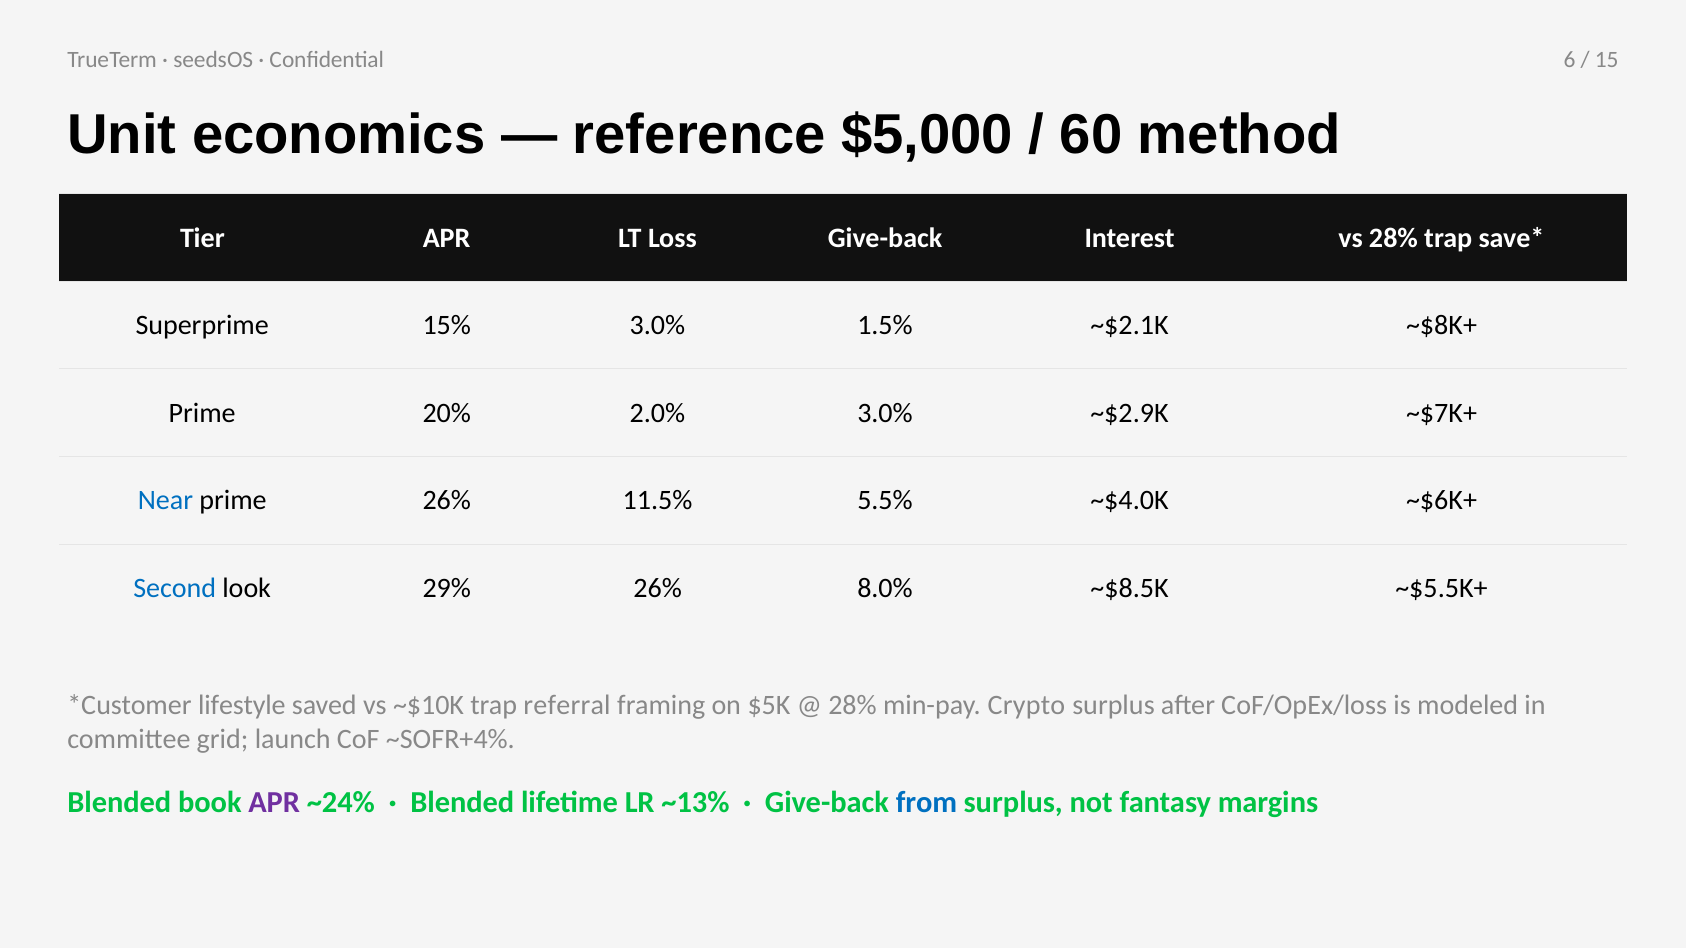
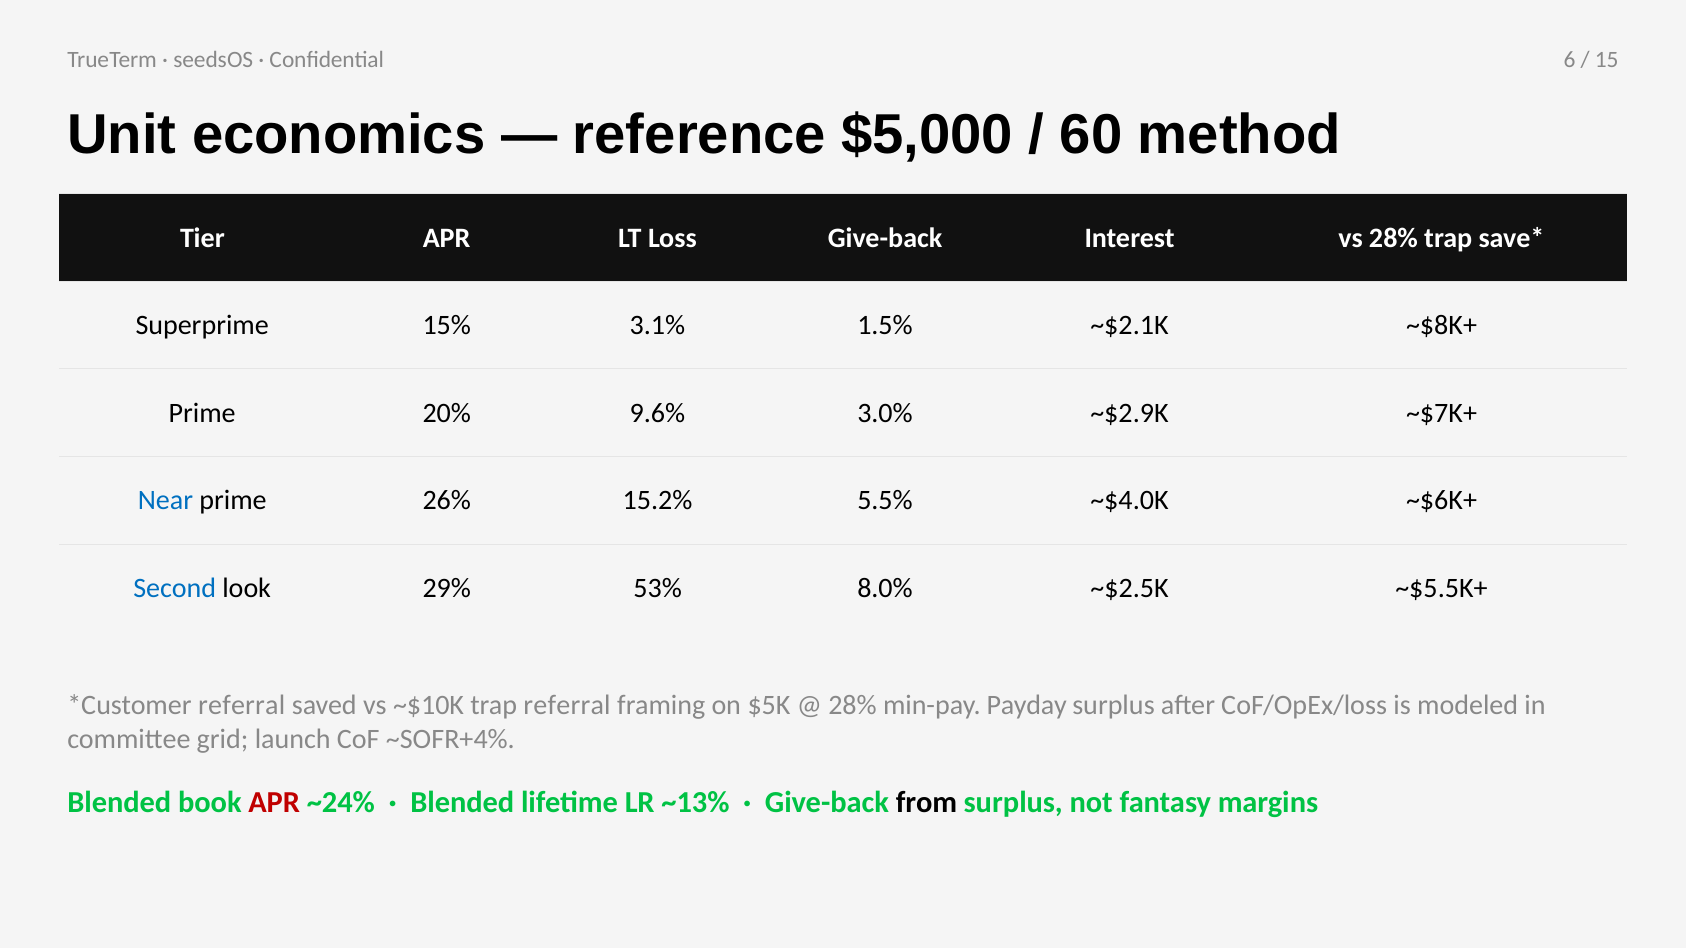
15% 3.0%: 3.0% -> 3.1%
2.0%: 2.0% -> 9.6%
11.5%: 11.5% -> 15.2%
29% 26%: 26% -> 53%
~$8.5K: ~$8.5K -> ~$2.5K
lifestyle at (242, 706): lifestyle -> referral
Crypto: Crypto -> Payday
APR at (274, 803) colour: purple -> red
from colour: blue -> black
